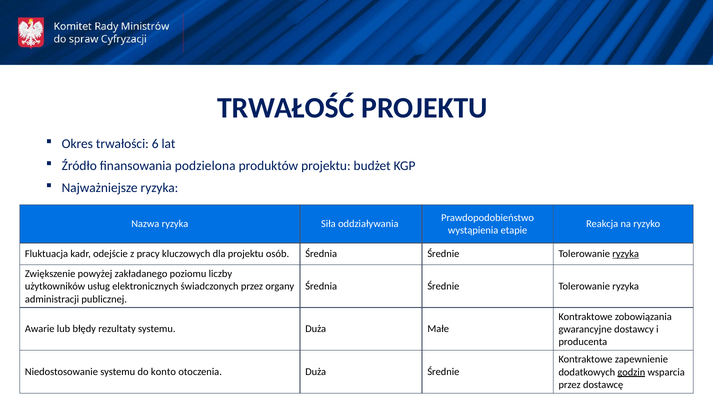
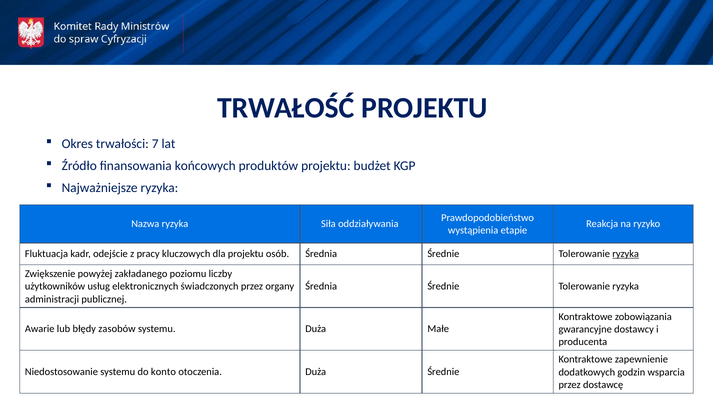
6: 6 -> 7
podzielona: podzielona -> końcowych
rezultaty: rezultaty -> zasobów
godzin underline: present -> none
